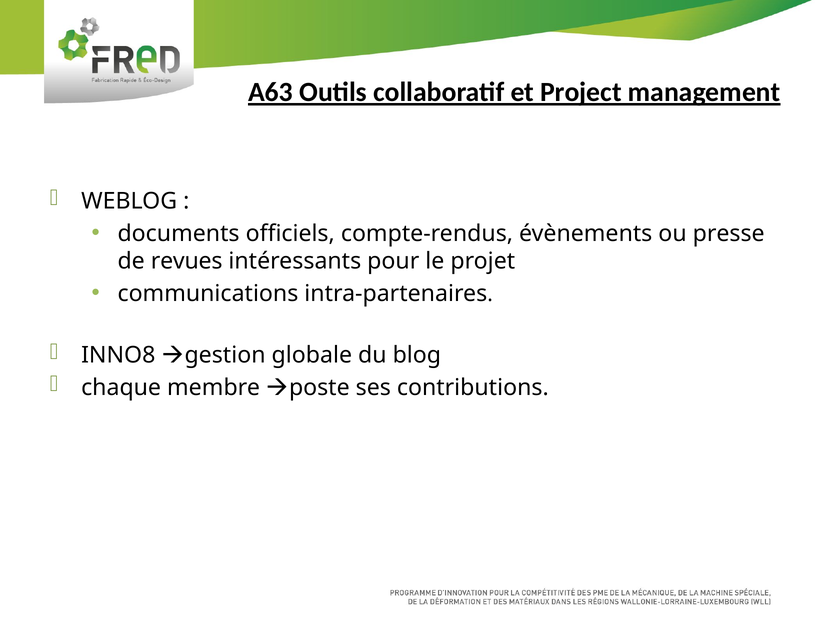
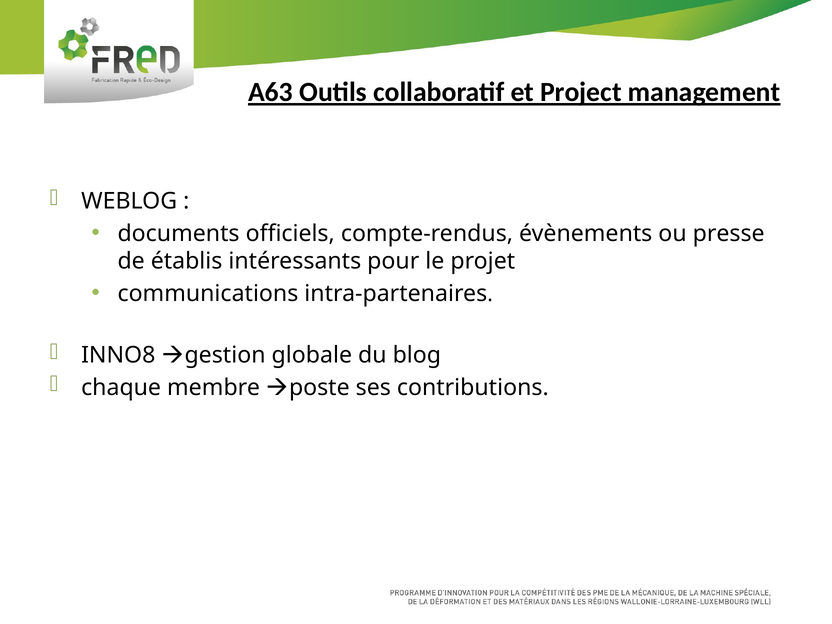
revues: revues -> établis
